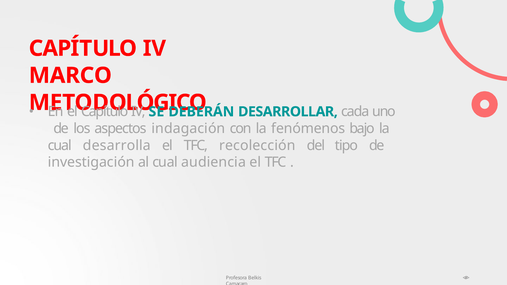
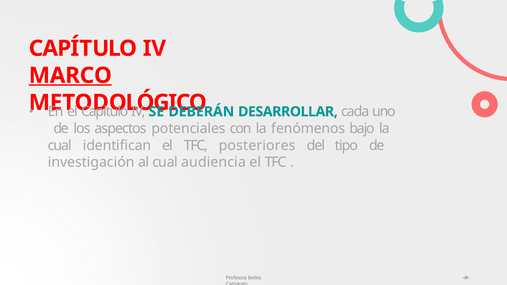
MARCO underline: none -> present
indagación: indagación -> potenciales
desarrolla: desarrolla -> identifican
recolección: recolección -> posteriores
